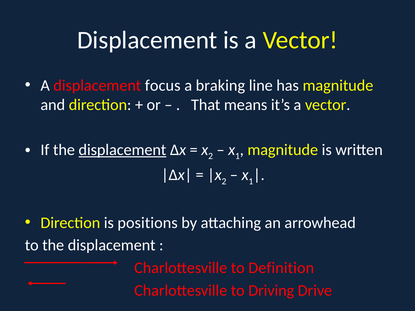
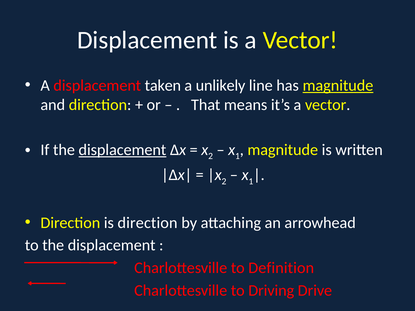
focus: focus -> taken
braking: braking -> unlikely
magnitude at (338, 85) underline: none -> present
is positions: positions -> direction
